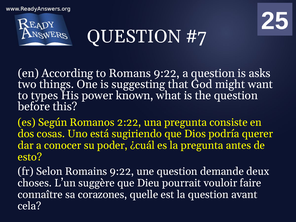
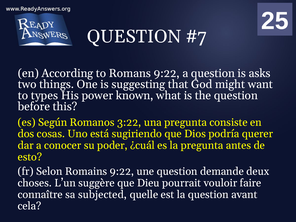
2:22: 2:22 -> 3:22
corazones: corazones -> subjected
